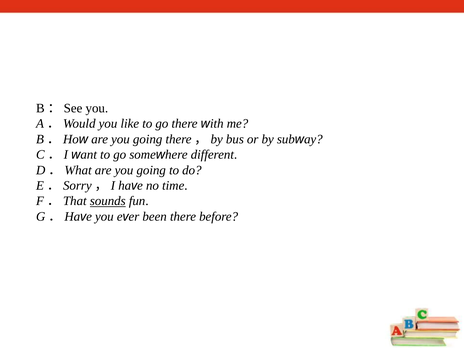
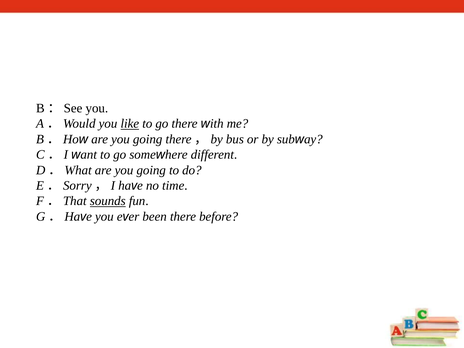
like underline: none -> present
